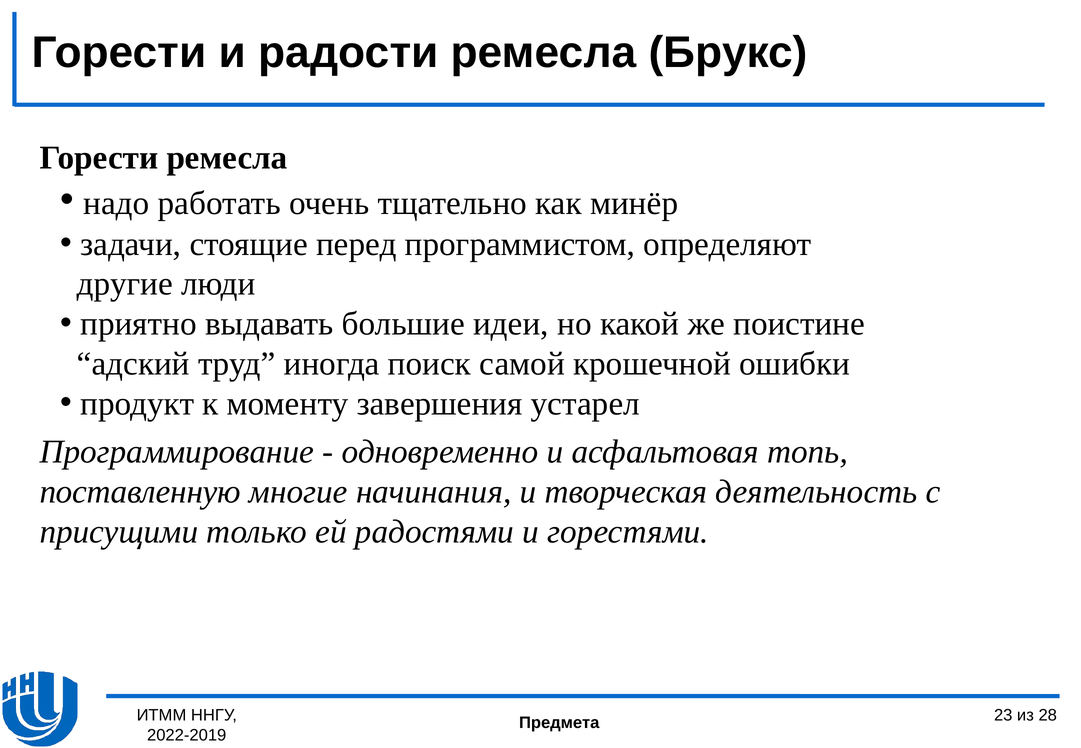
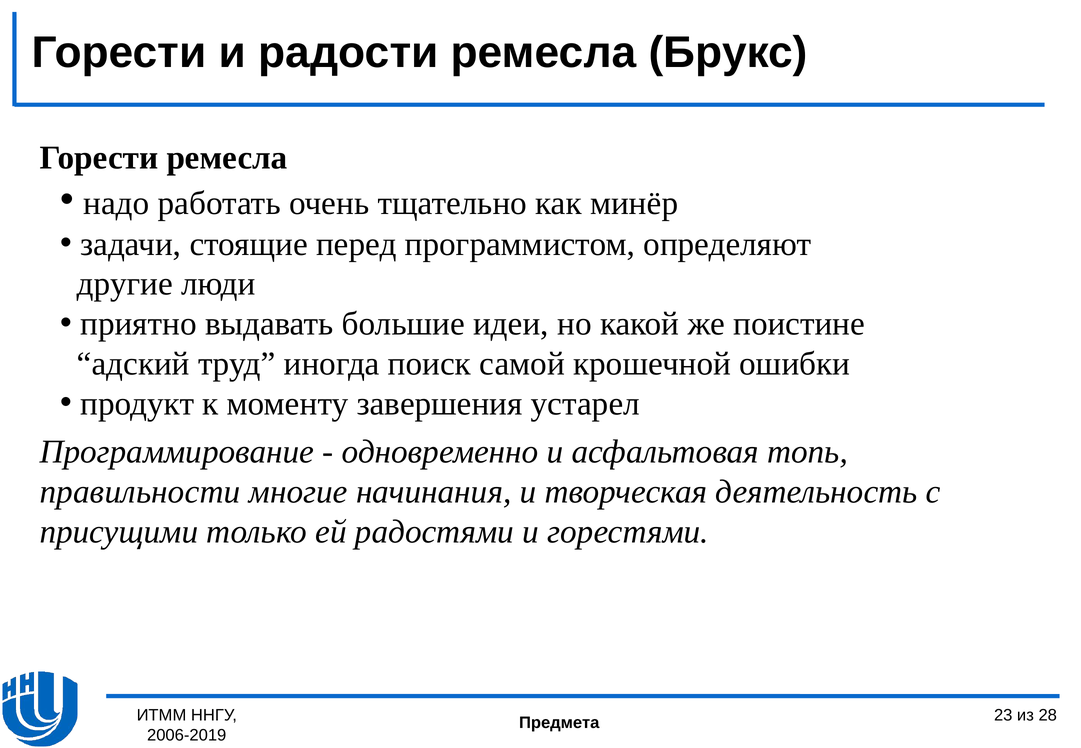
поставленную: поставленную -> правильности
2022-2019: 2022-2019 -> 2006-2019
